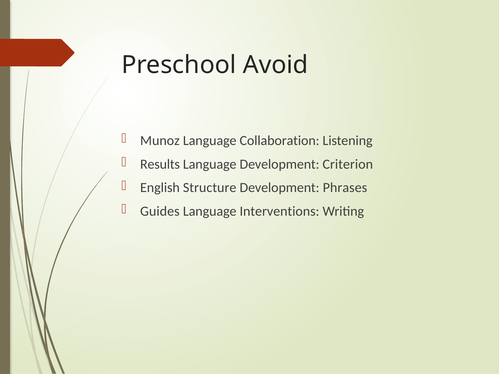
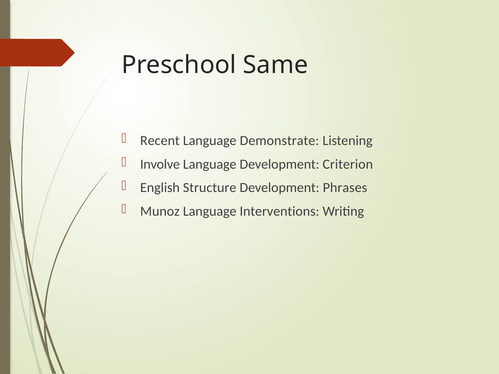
Avoid: Avoid -> Same
Munoz: Munoz -> Recent
Collaboration: Collaboration -> Demonstrate
Results: Results -> Involve
Guides: Guides -> Munoz
